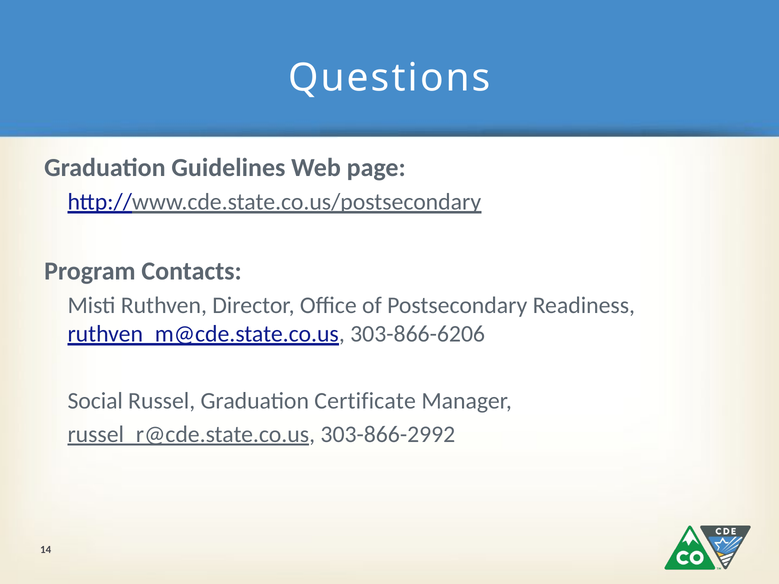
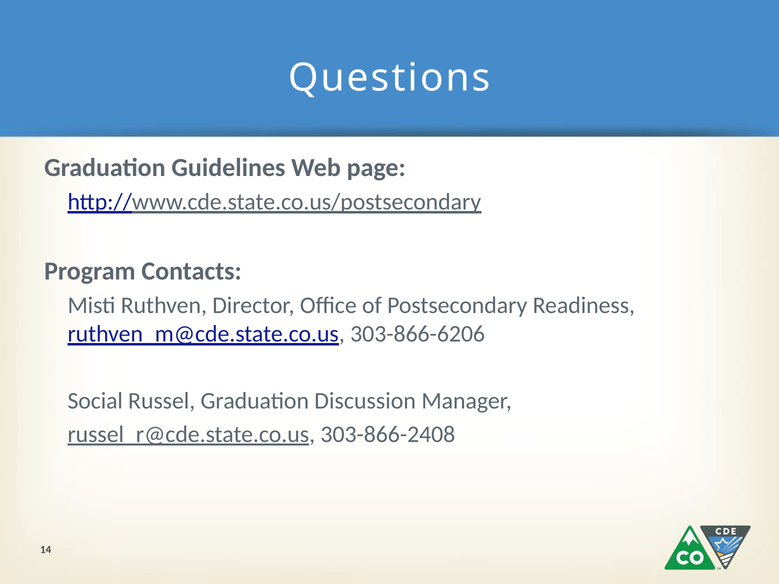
Certificate: Certificate -> Discussion
303-866-2992: 303-866-2992 -> 303-866-2408
